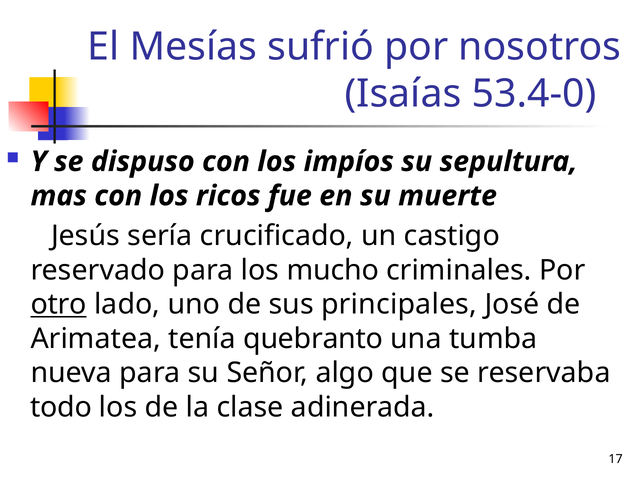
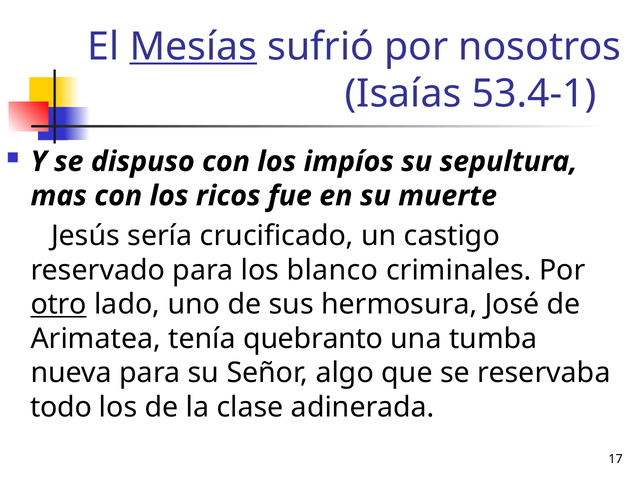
Mesías underline: none -> present
53.4-0: 53.4-0 -> 53.4-1
mucho: mucho -> blanco
principales: principales -> hermosura
